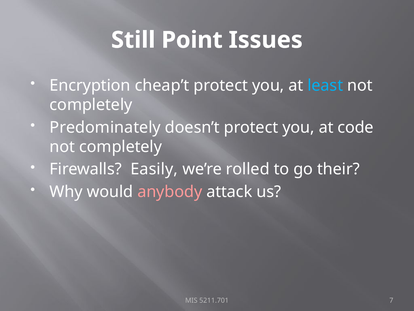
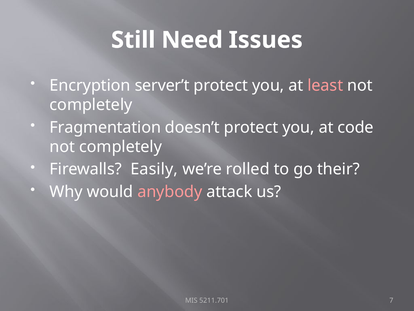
Point: Point -> Need
cheap’t: cheap’t -> server’t
least colour: light blue -> pink
Predominately: Predominately -> Fragmentation
